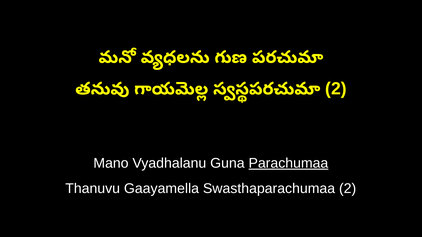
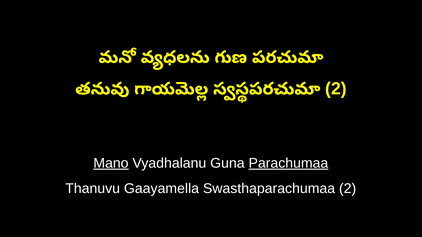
Mano underline: none -> present
